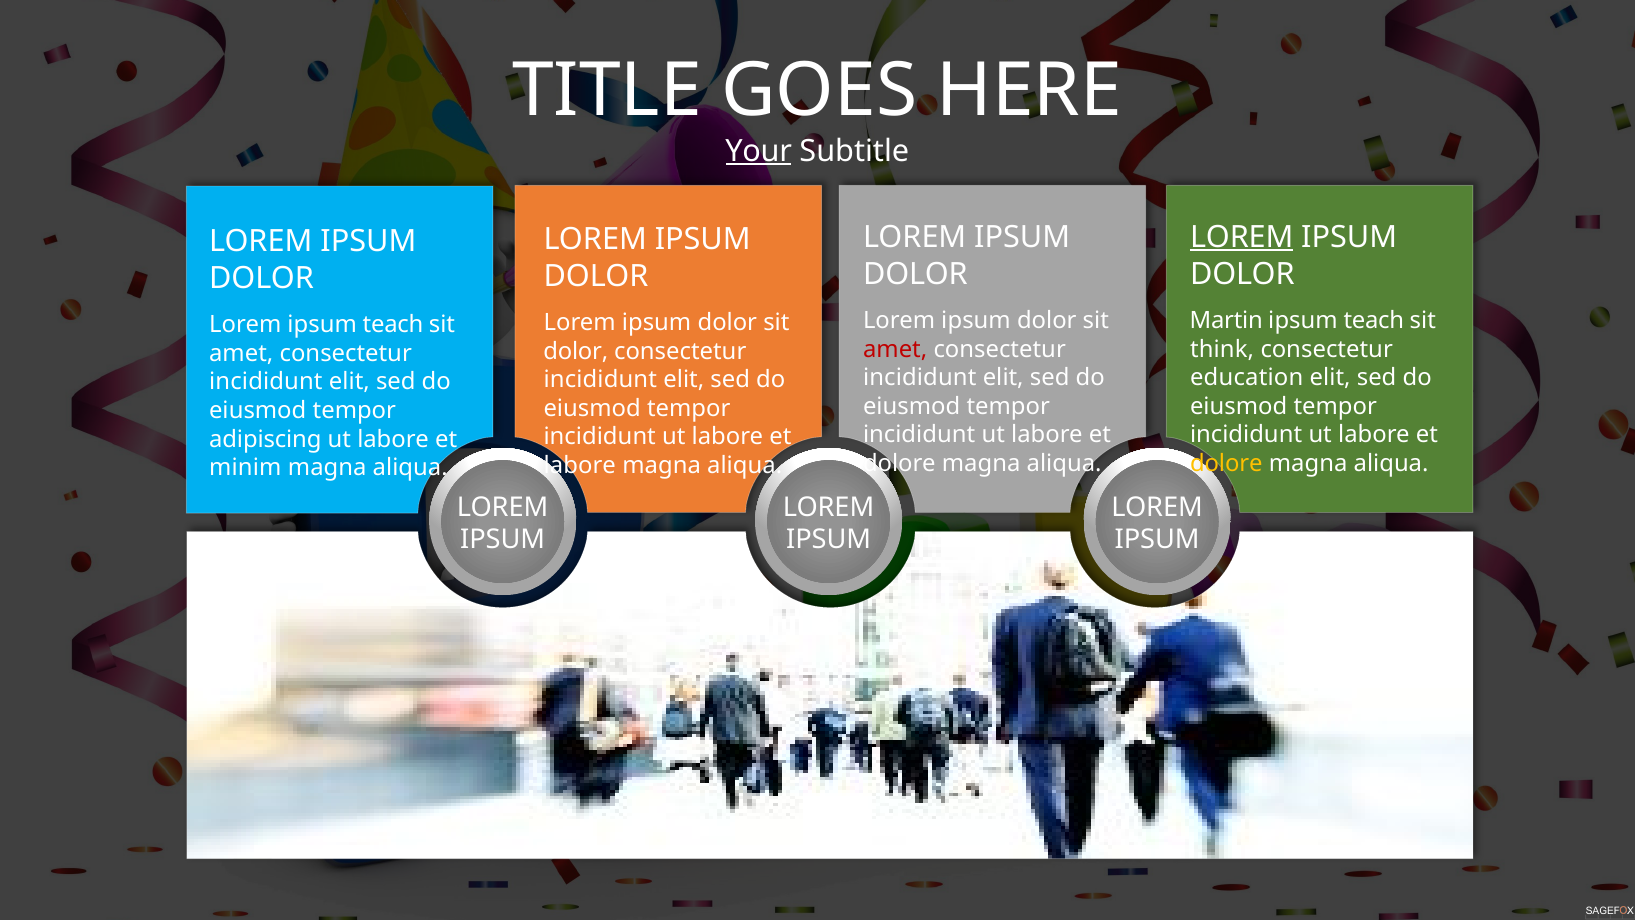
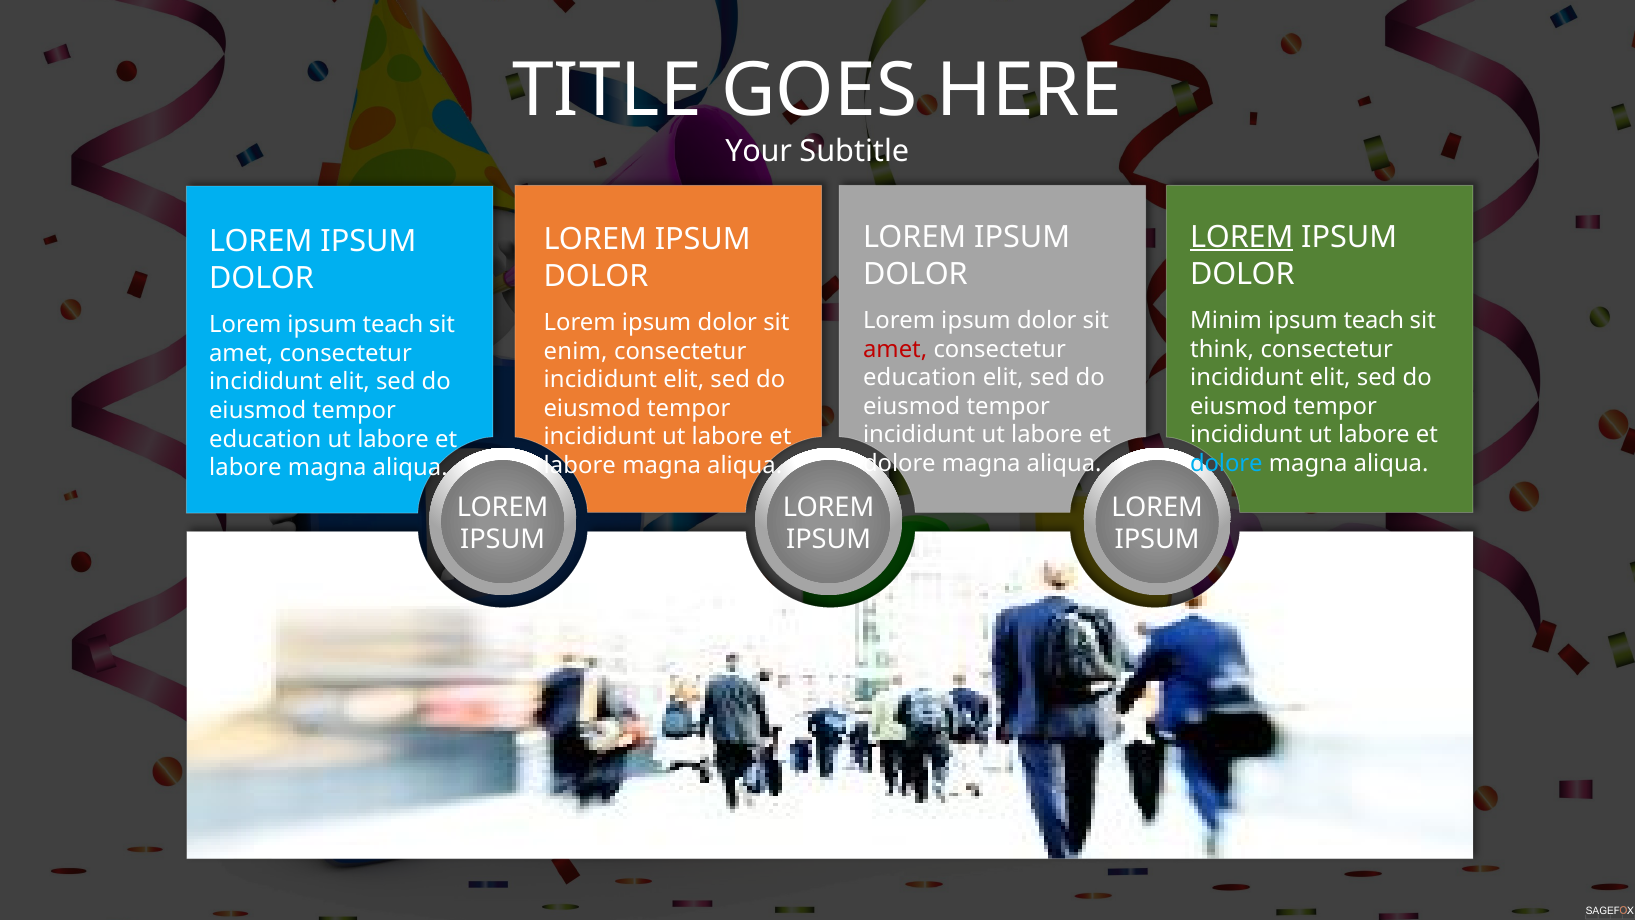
Your underline: present -> none
Martin: Martin -> Minim
dolor at (576, 351): dolor -> enim
incididunt at (920, 378): incididunt -> education
education at (1247, 378): education -> incididunt
adipiscing at (265, 439): adipiscing -> education
dolore at (1226, 464) colour: yellow -> light blue
minim at (245, 468): minim -> labore
